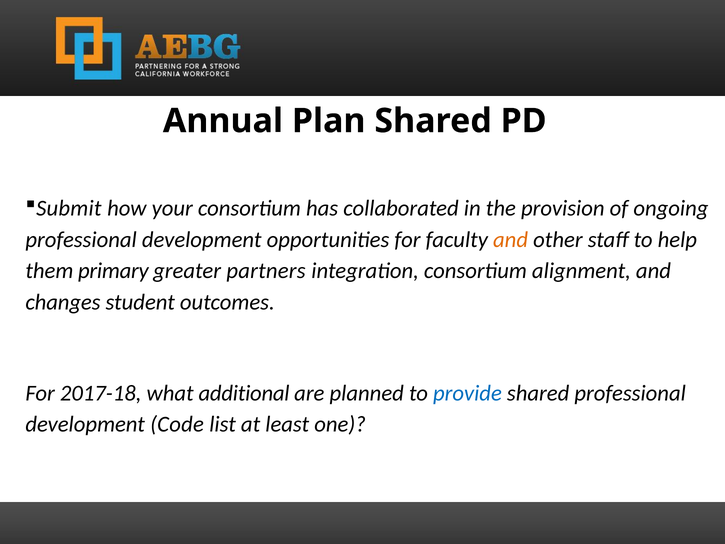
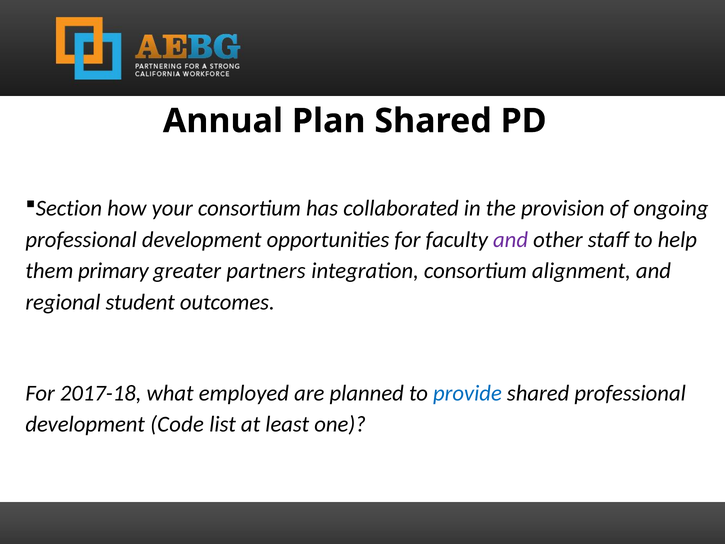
Submit: Submit -> Section
and at (511, 239) colour: orange -> purple
changes: changes -> regional
additional: additional -> employed
